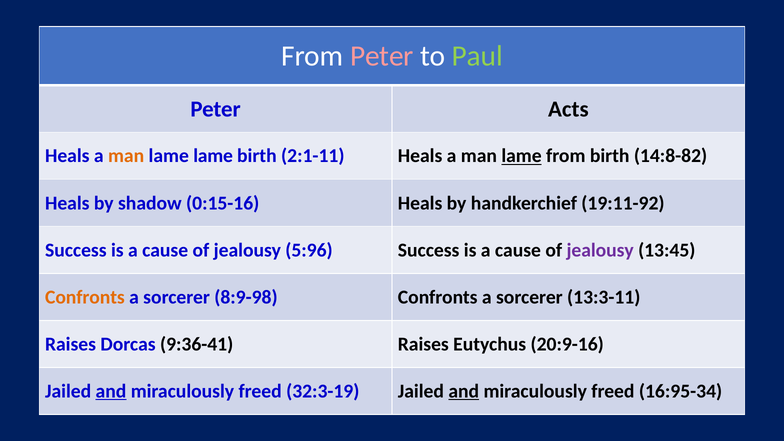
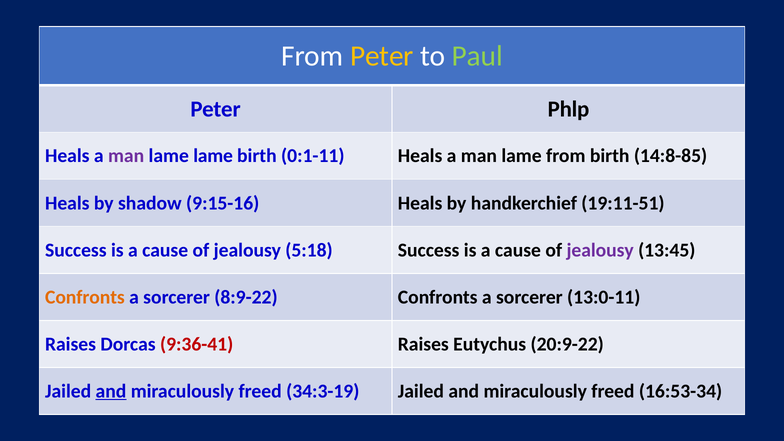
Peter at (382, 56) colour: pink -> yellow
Acts: Acts -> Phlp
man at (126, 156) colour: orange -> purple
2:1-11: 2:1-11 -> 0:1-11
lame at (522, 156) underline: present -> none
14:8-82: 14:8-82 -> 14:8-85
0:15-16: 0:15-16 -> 9:15-16
19:11-92: 19:11-92 -> 19:11-51
5:96: 5:96 -> 5:18
8:9-98: 8:9-98 -> 8:9-22
13:3-11: 13:3-11 -> 13:0-11
9:36-41 colour: black -> red
20:9-16: 20:9-16 -> 20:9-22
32:3-19: 32:3-19 -> 34:3-19
and at (464, 391) underline: present -> none
16:95-34: 16:95-34 -> 16:53-34
